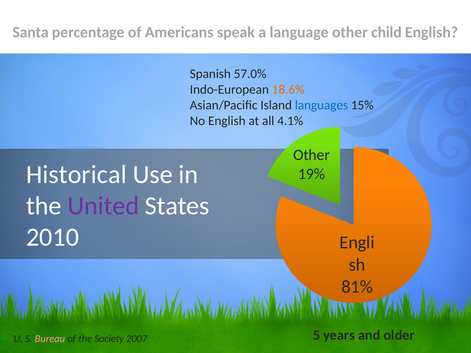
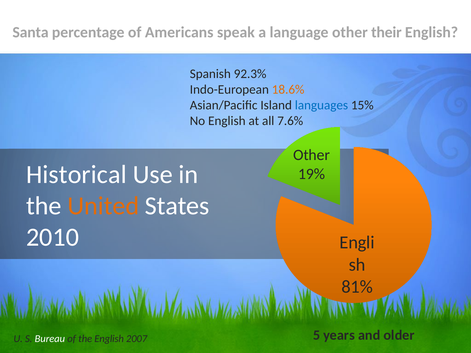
child: child -> their
57.0%: 57.0% -> 92.3%
4.1%: 4.1% -> 7.6%
United colour: purple -> orange
Bureau colour: pink -> white
the Society: Society -> English
